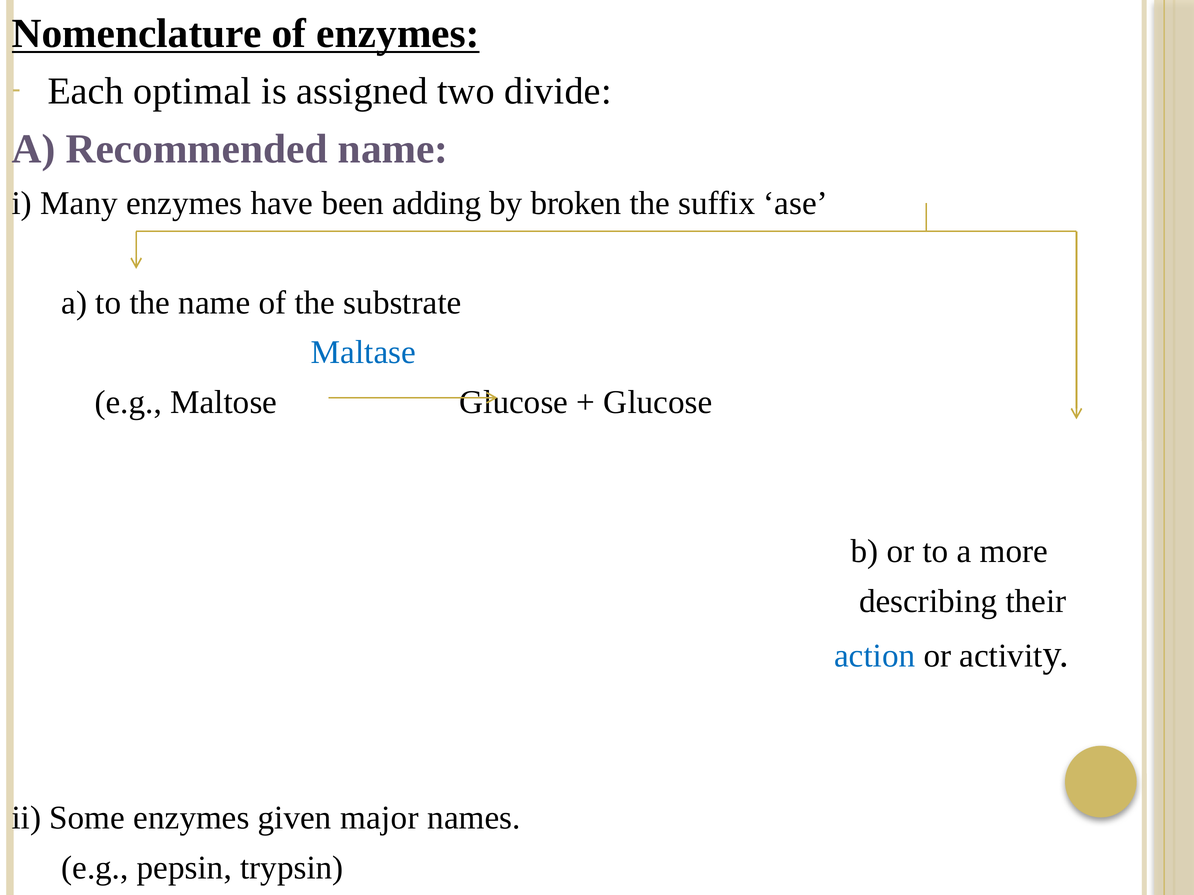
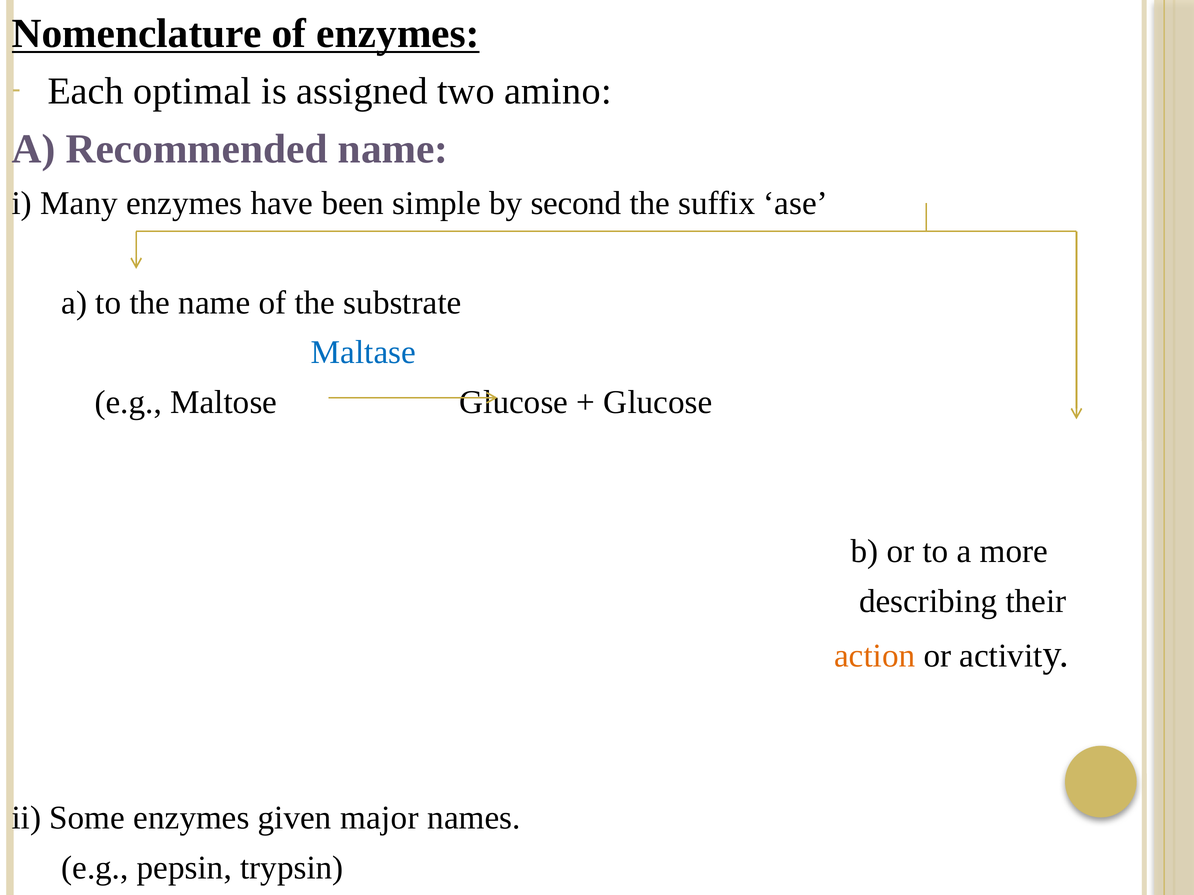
divide: divide -> amino
adding: adding -> simple
broken: broken -> second
action colour: blue -> orange
